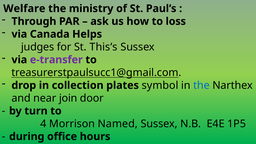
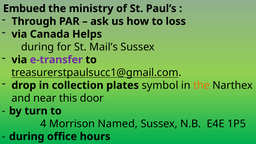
Welfare: Welfare -> Embued
judges at (38, 47): judges -> during
This’s: This’s -> Mail’s
the at (201, 85) colour: blue -> orange
join: join -> this
